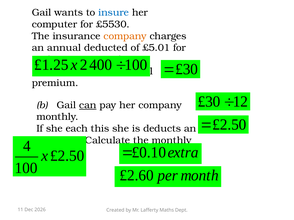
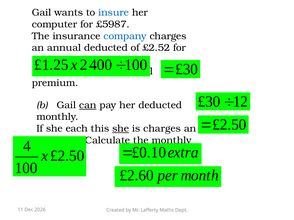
£5530: £5530 -> £5987
company at (125, 36) colour: orange -> blue
£5.01: £5.01 -> £2.52
her company: company -> deducted
she at (121, 129) underline: none -> present
is deducts: deducts -> charges
